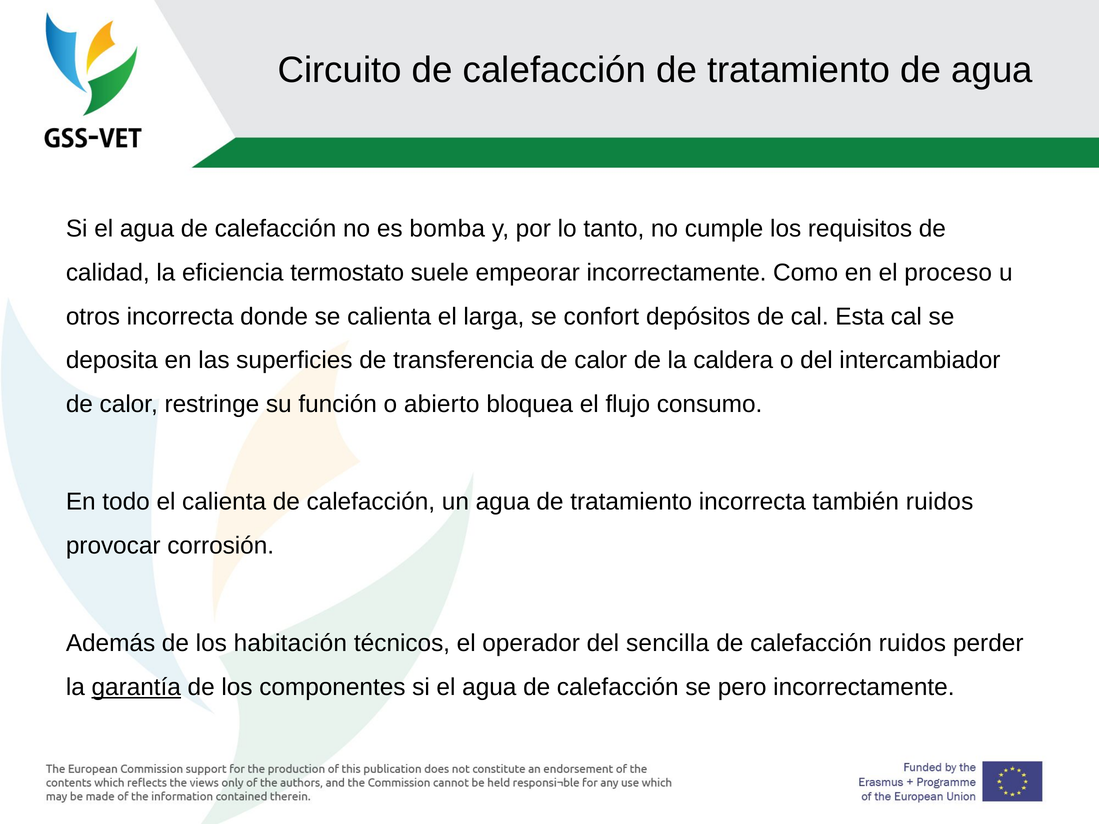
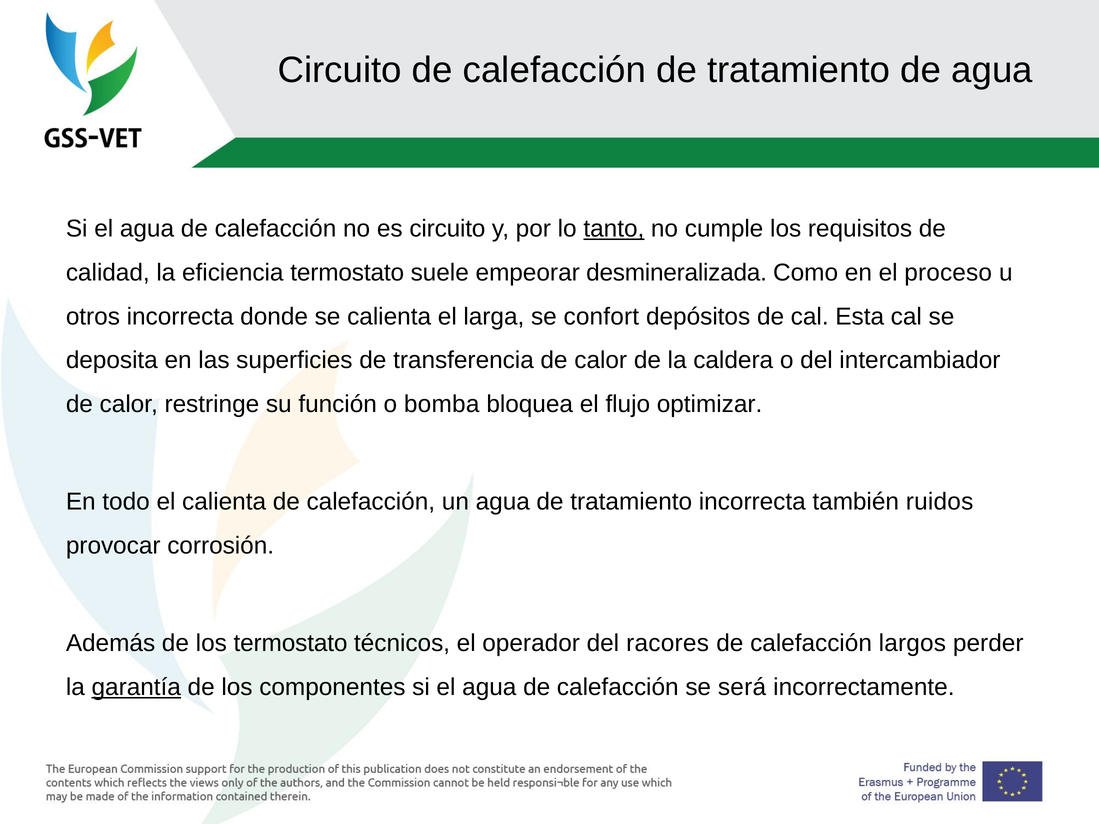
es bomba: bomba -> circuito
tanto underline: none -> present
empeorar incorrectamente: incorrectamente -> desmineralizada
abierto: abierto -> bomba
consumo: consumo -> optimizar
los habitación: habitación -> termostato
sencilla: sencilla -> racores
calefacción ruidos: ruidos -> largos
pero: pero -> será
